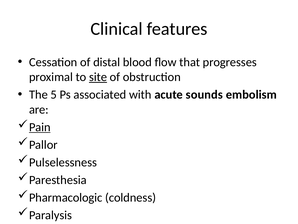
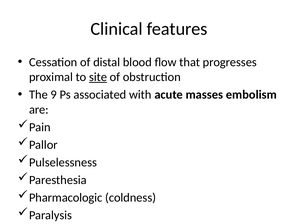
5: 5 -> 9
sounds: sounds -> masses
Pain underline: present -> none
